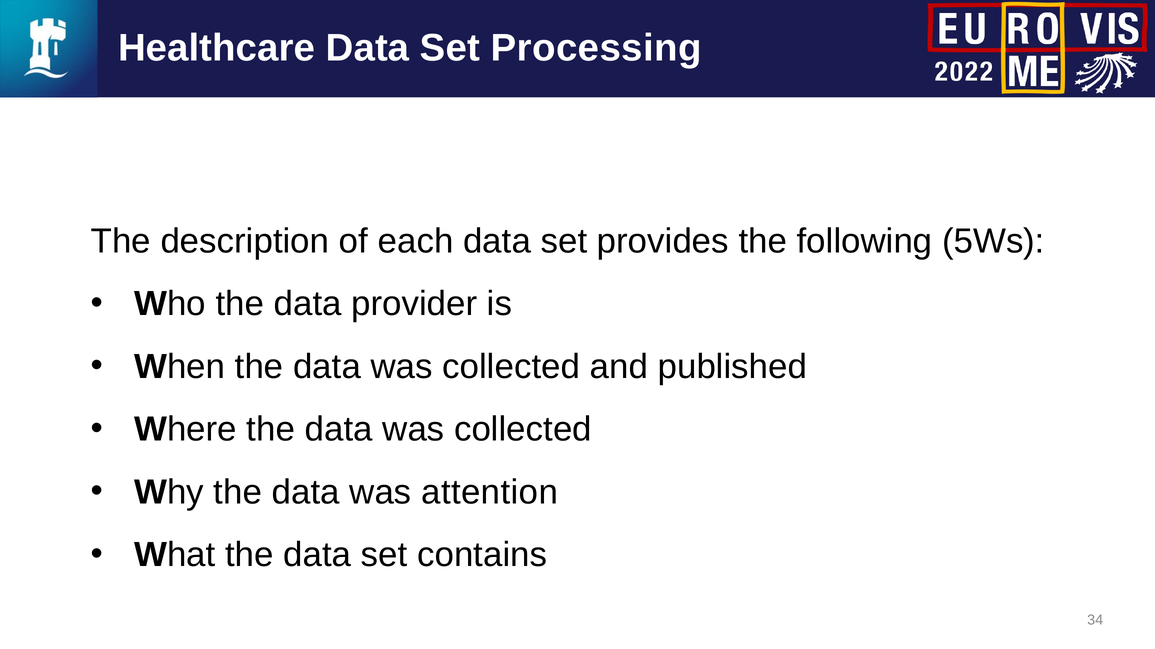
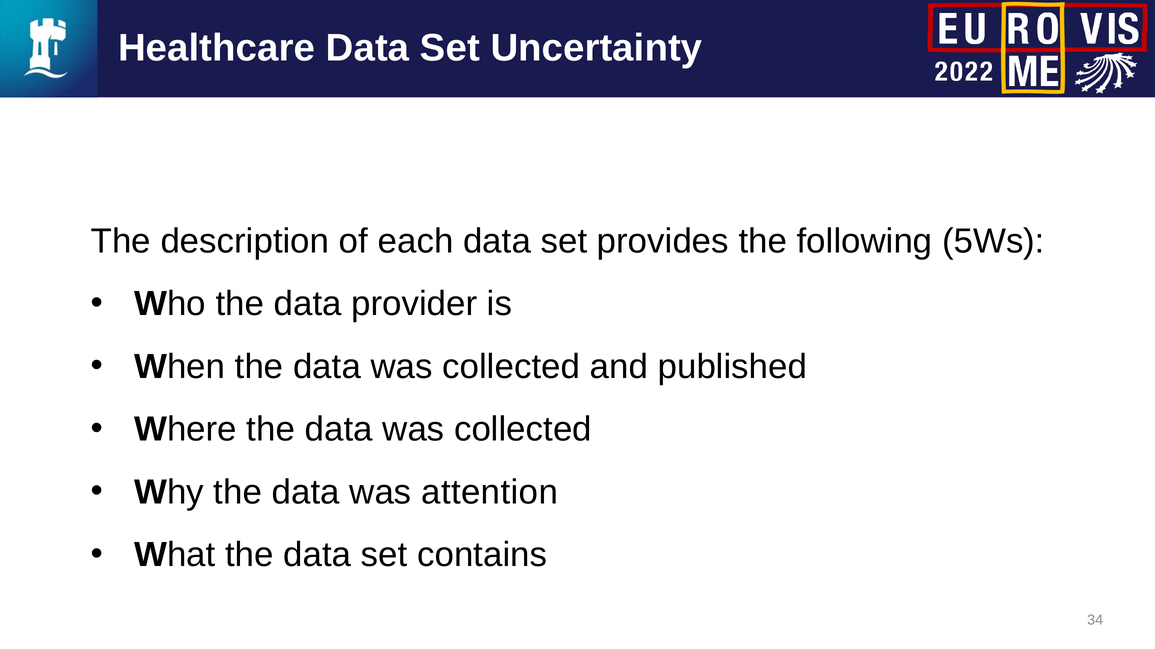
Processing: Processing -> Uncertainty
